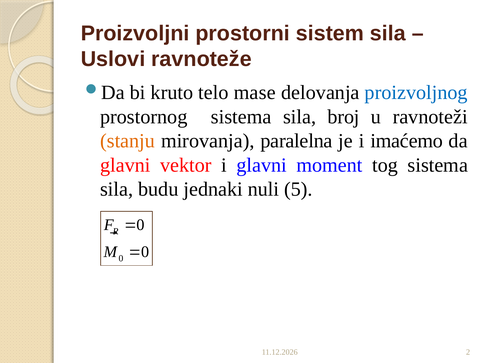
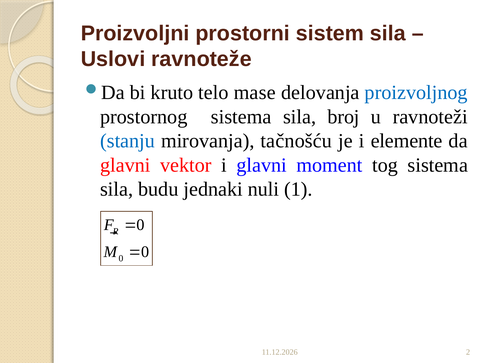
stanju colour: orange -> blue
paralelna: paralelna -> tačnošću
imaćemo: imaćemo -> elemente
5: 5 -> 1
